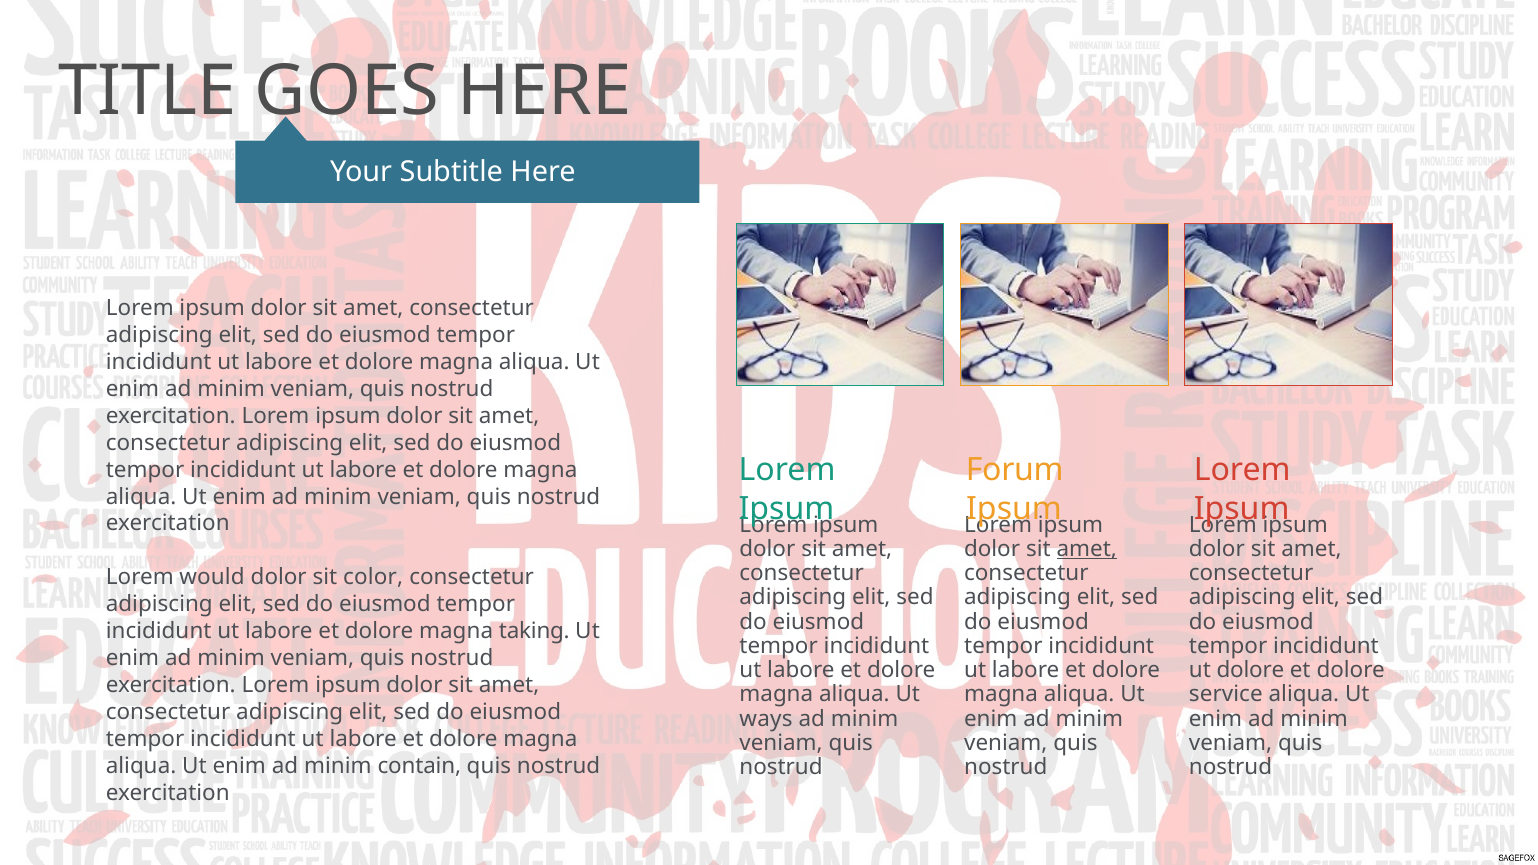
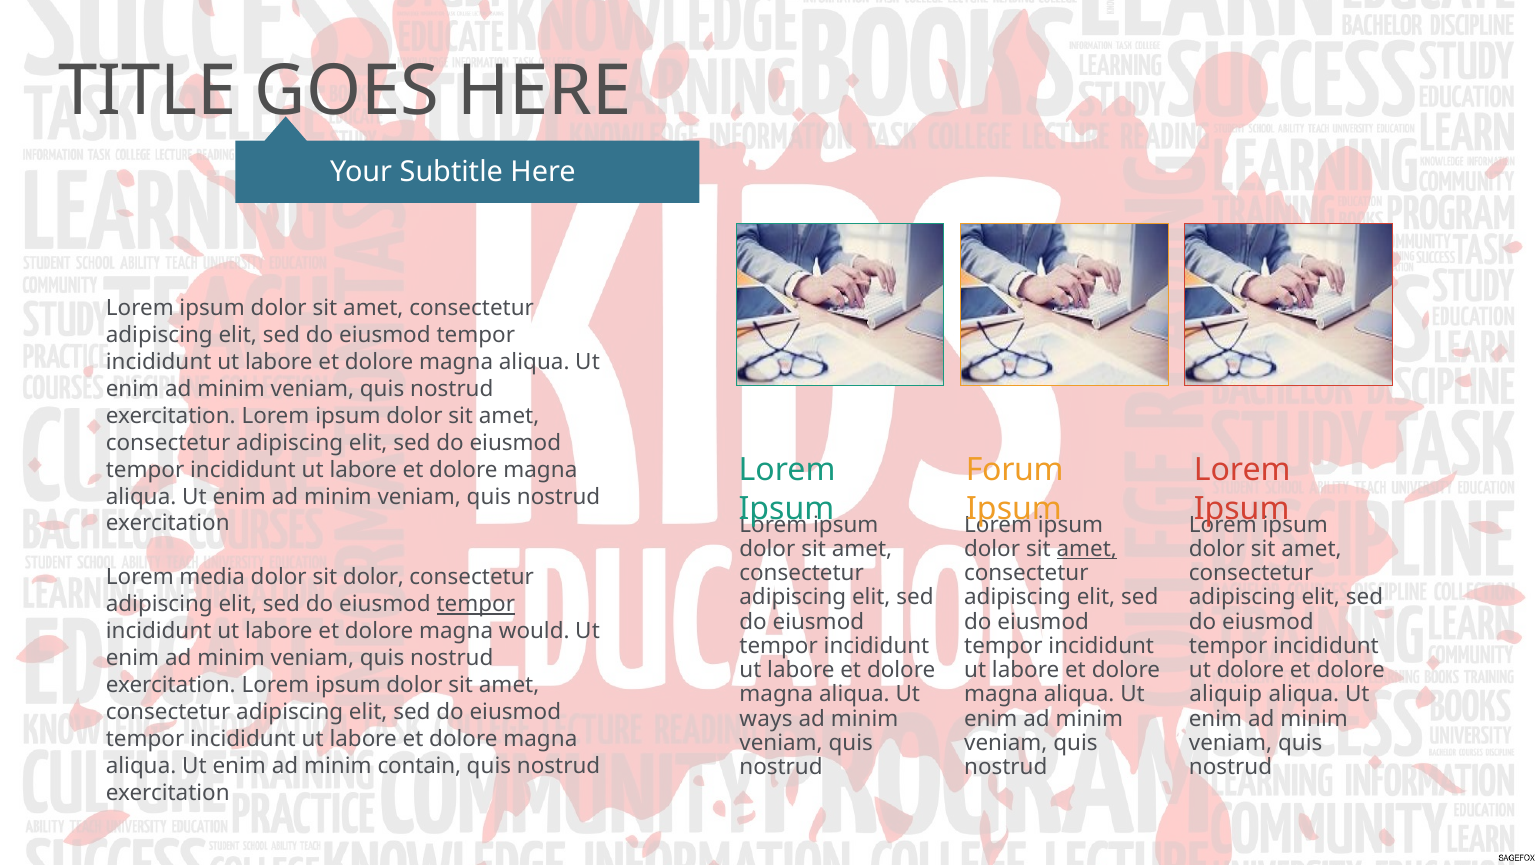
would: would -> media
sit color: color -> dolor
tempor at (476, 604) underline: none -> present
taking: taking -> would
service: service -> aliquip
